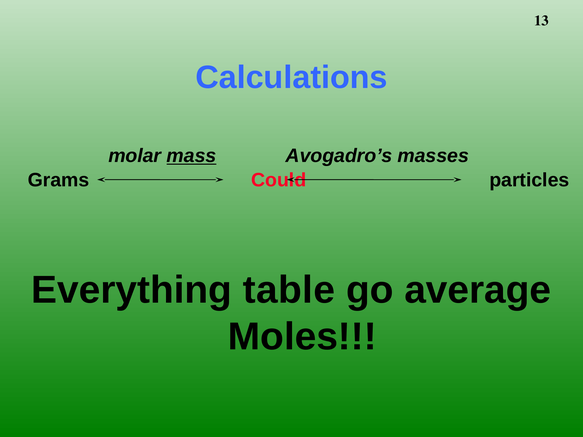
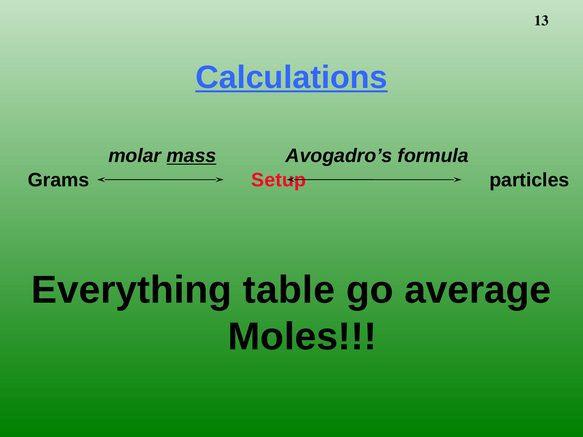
Calculations underline: none -> present
masses: masses -> formula
Could: Could -> Setup
